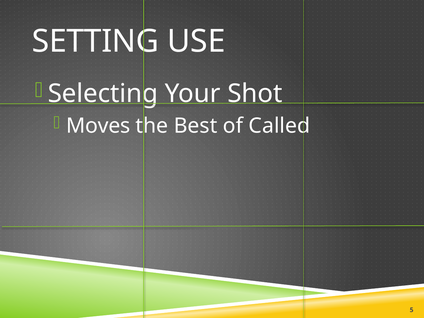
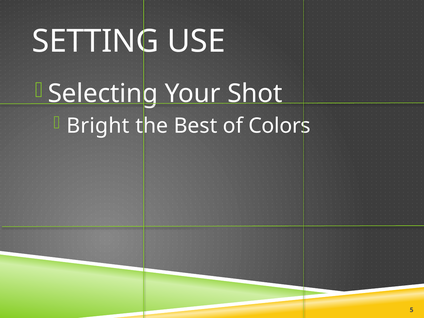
Moves: Moves -> Bright
Called: Called -> Colors
